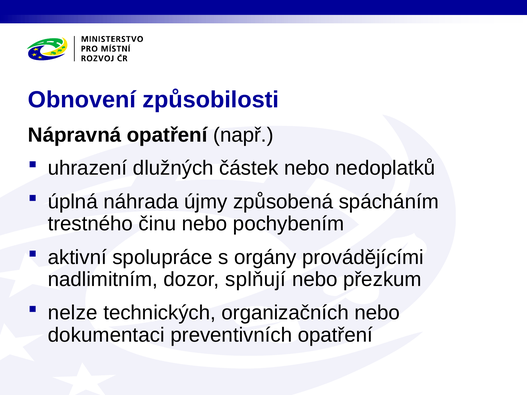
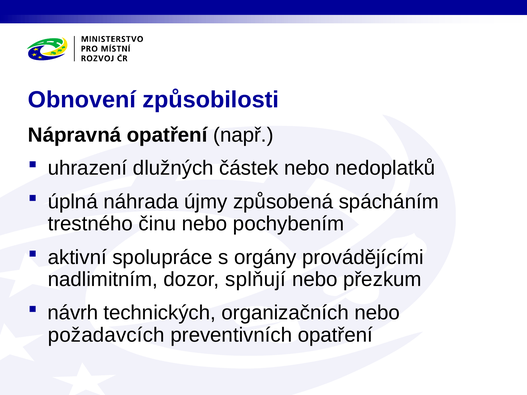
nelze: nelze -> návrh
dokumentaci: dokumentaci -> požadavcích
